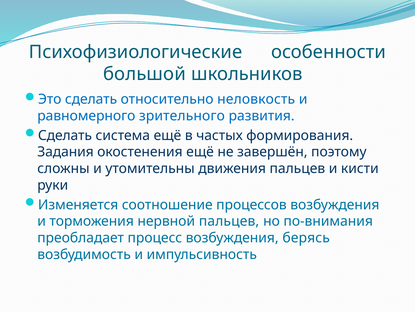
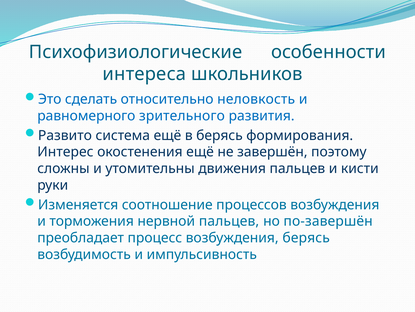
большой: большой -> интереса
Сделать at (65, 135): Сделать -> Развито
в частых: частых -> берясь
Задания: Задания -> Интерес
по-внимания: по-внимания -> по-завершён
